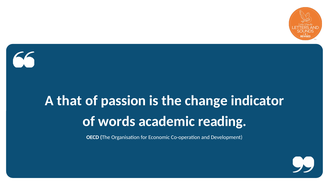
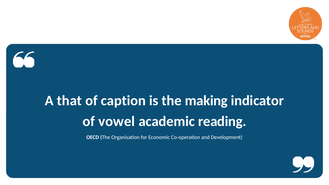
passion: passion -> caption
change: change -> making
words: words -> vowel
